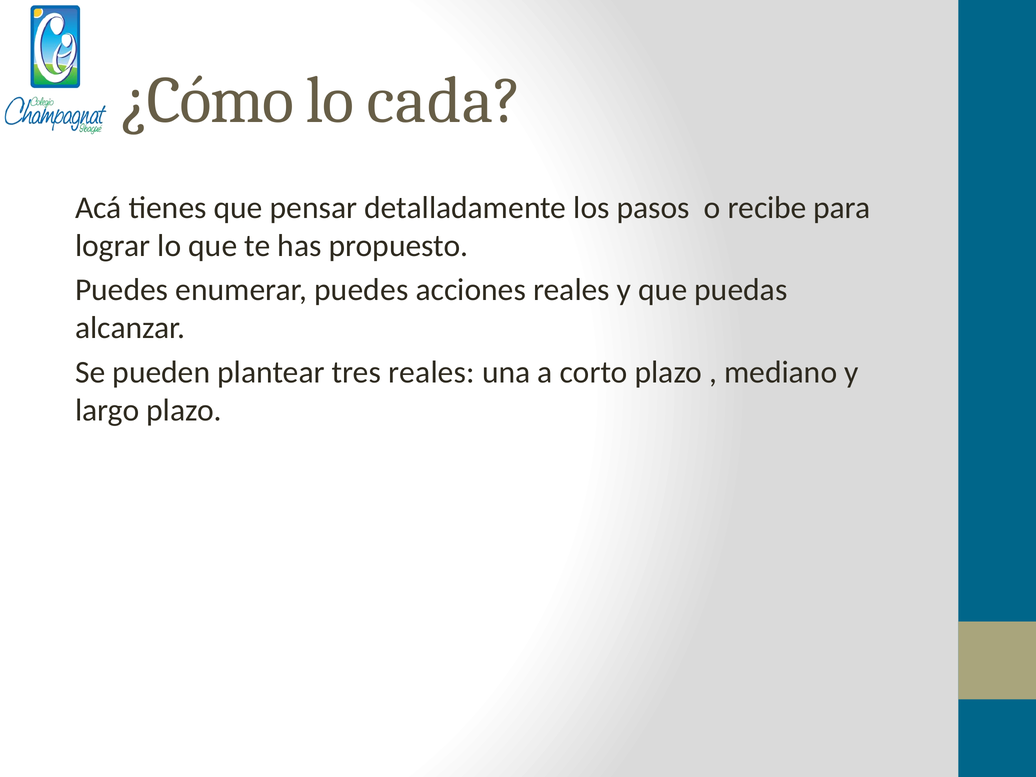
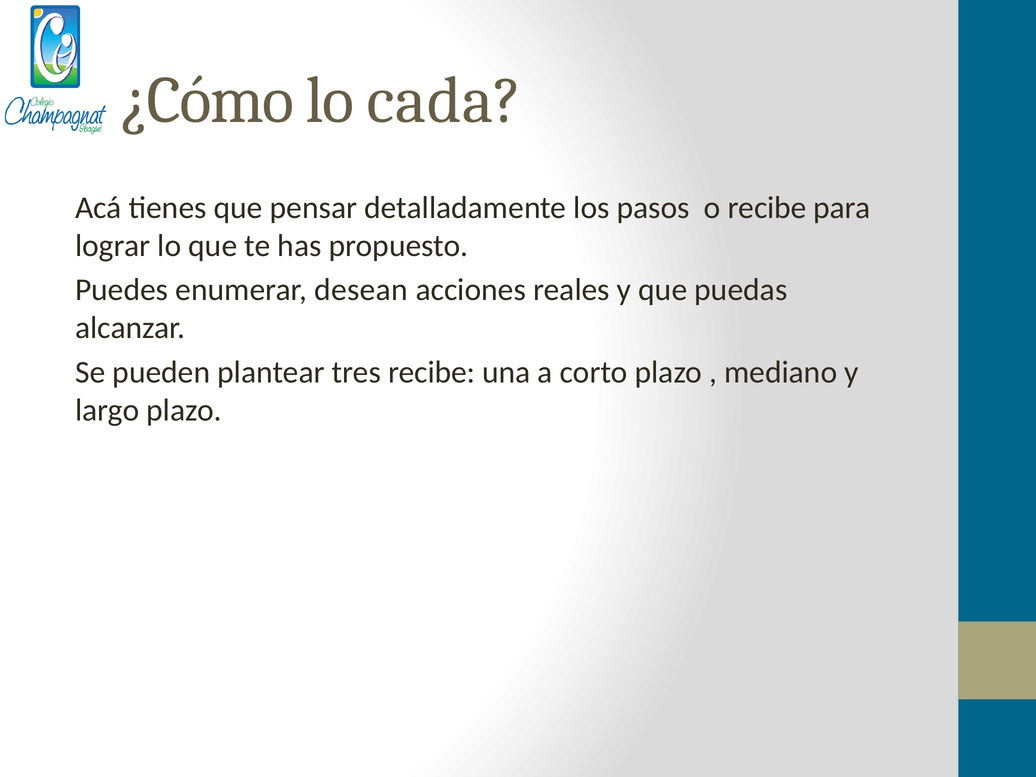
enumerar puedes: puedes -> desean
tres reales: reales -> recibe
